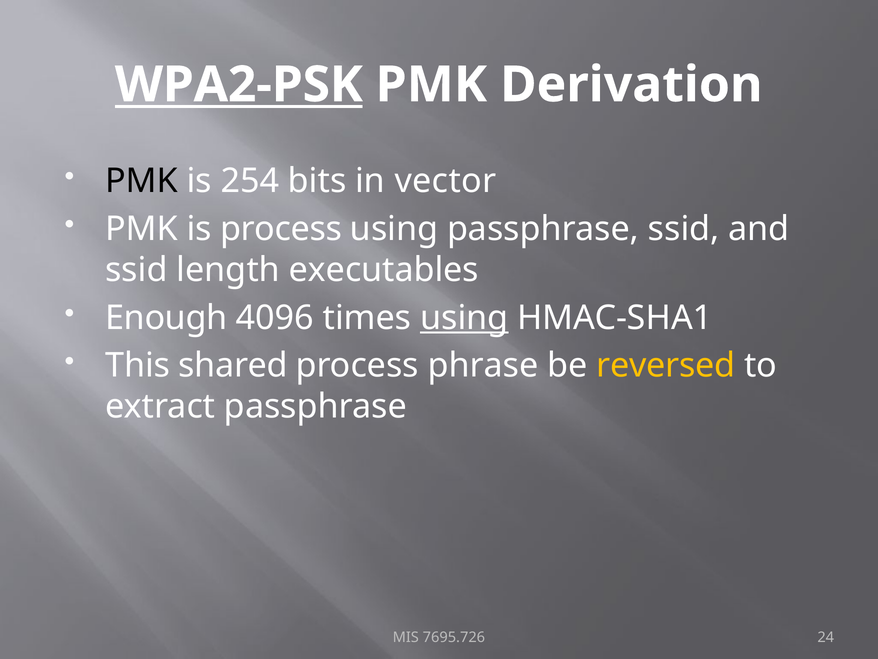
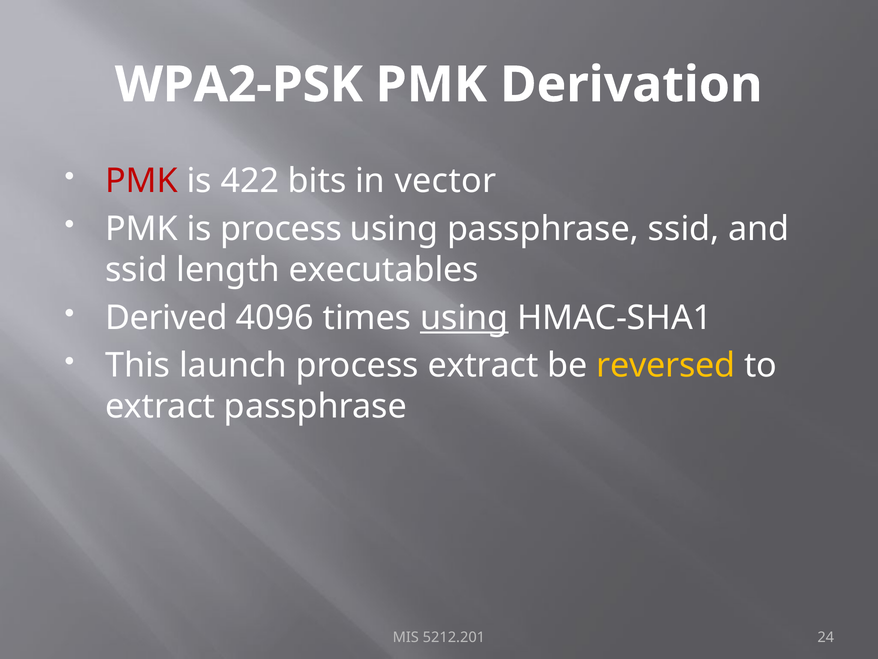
WPA2-PSK underline: present -> none
PMK at (142, 181) colour: black -> red
254: 254 -> 422
Enough: Enough -> Derived
shared: shared -> launch
process phrase: phrase -> extract
7695.726: 7695.726 -> 5212.201
